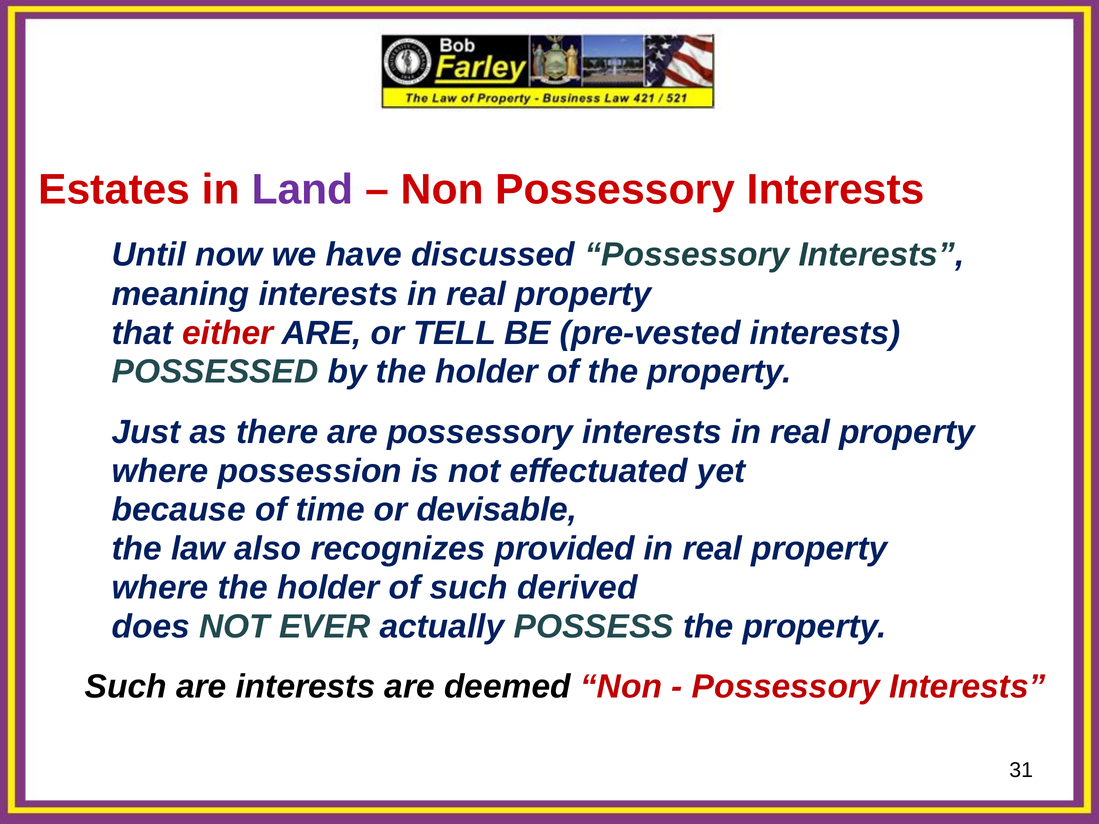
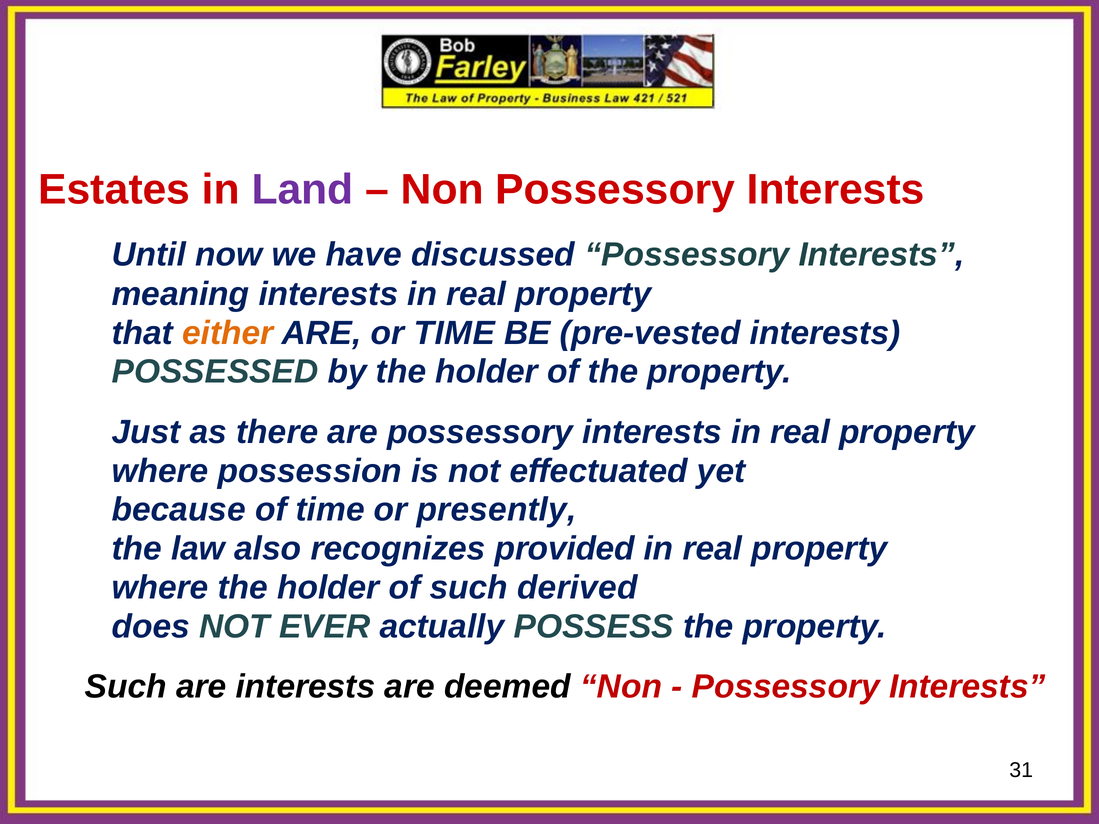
either colour: red -> orange
or TELL: TELL -> TIME
devisable: devisable -> presently
